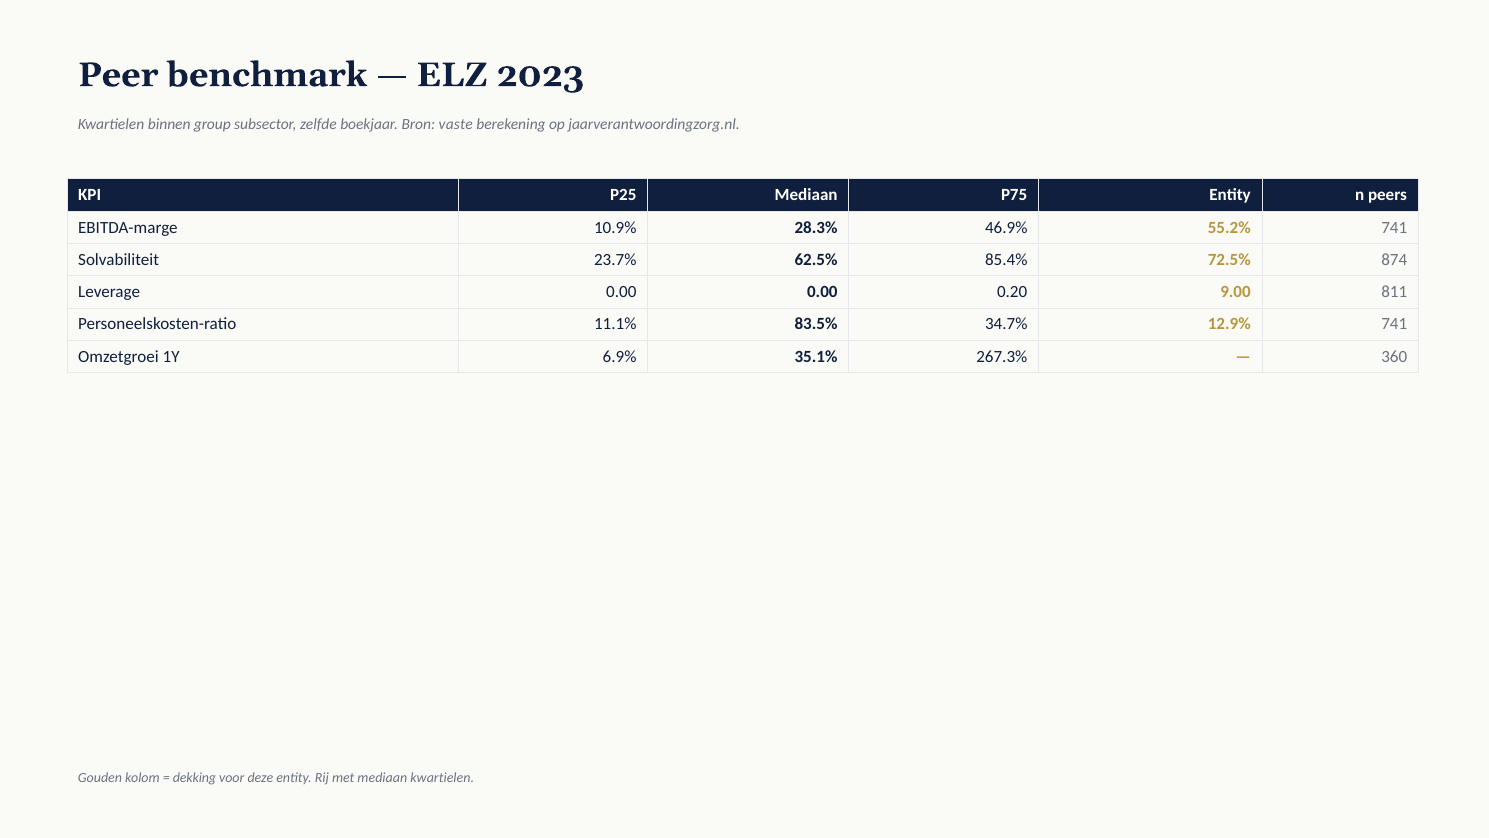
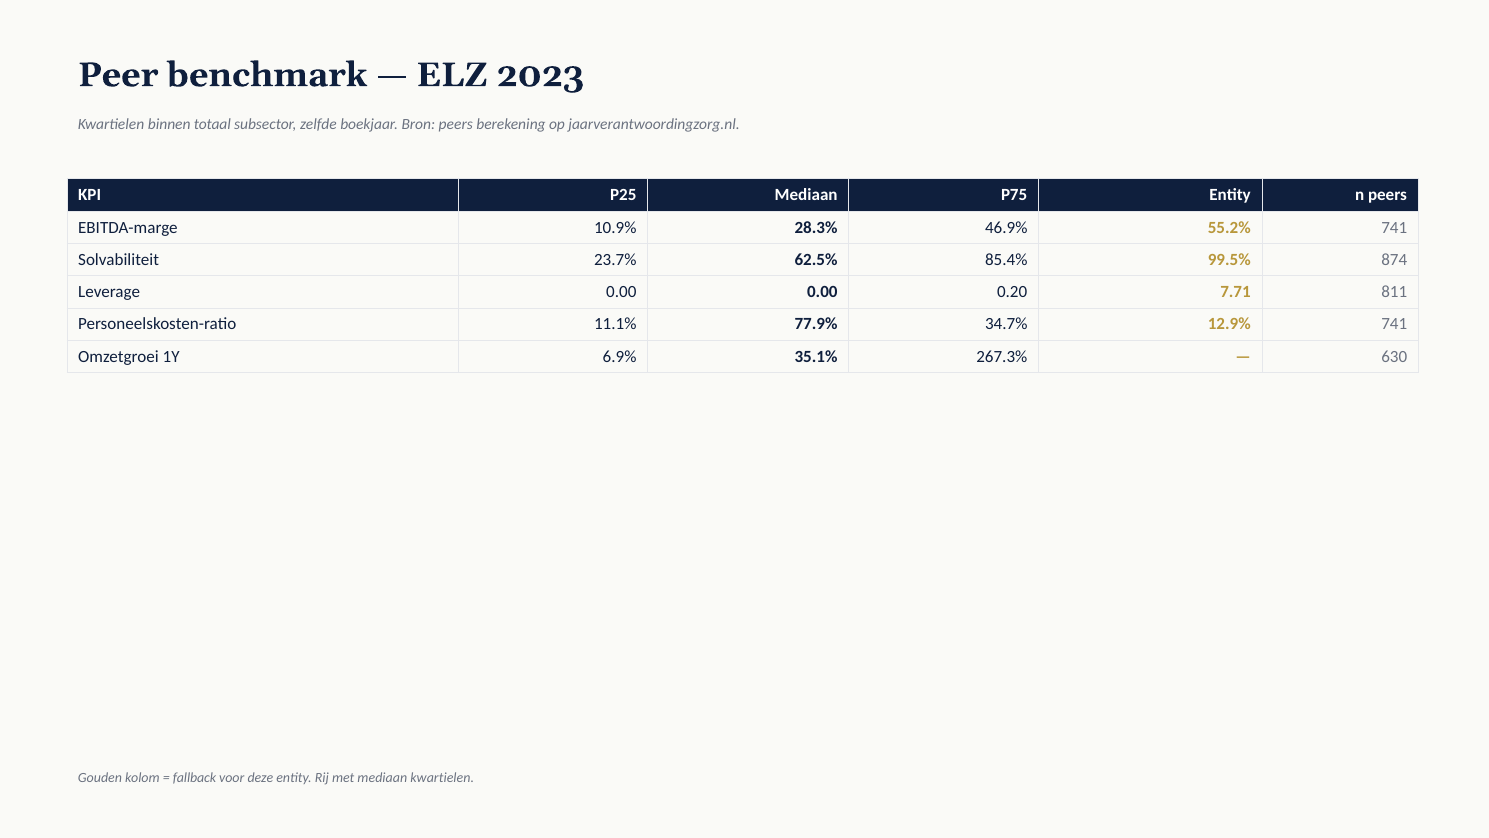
group: group -> totaal
Bron vaste: vaste -> peers
72.5%: 72.5% -> 99.5%
9.00: 9.00 -> 7.71
83.5%: 83.5% -> 77.9%
360: 360 -> 630
dekking: dekking -> fallback
